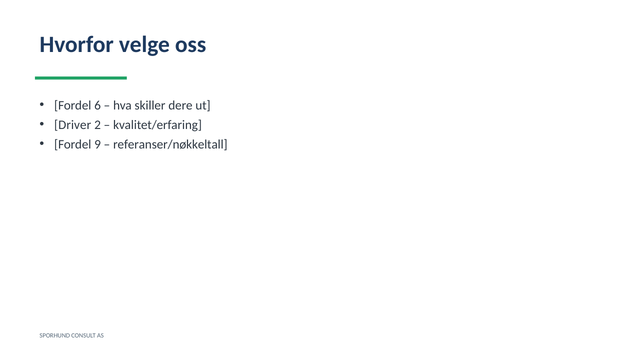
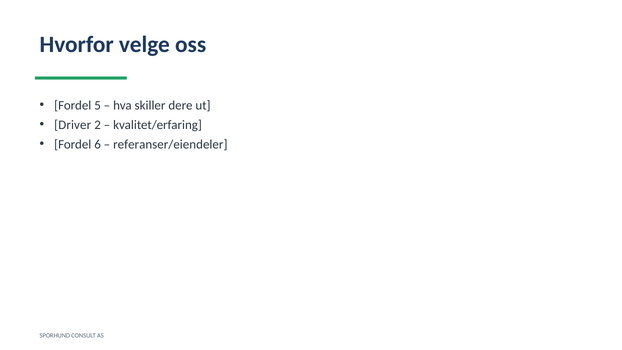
6: 6 -> 5
9: 9 -> 6
referanser/nøkkeltall: referanser/nøkkeltall -> referanser/eiendeler
